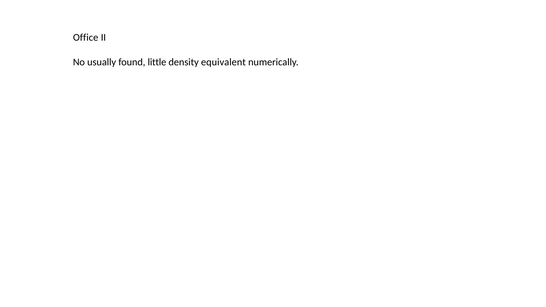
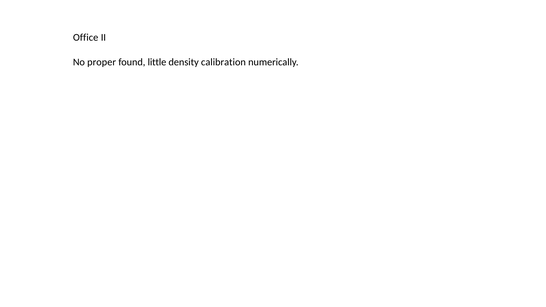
usually: usually -> proper
equivalent: equivalent -> calibration
